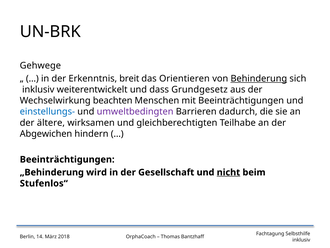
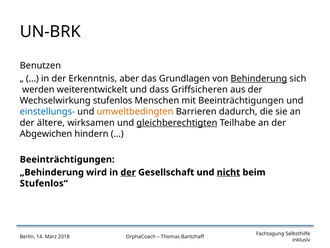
Gehwege: Gehwege -> Benutzen
breit: breit -> aber
Orientieren: Orientieren -> Grundlagen
inklusiv at (38, 89): inklusiv -> werden
Grundgesetz: Grundgesetz -> Griffsicheren
beachten: beachten -> stufenlos
umweltbedingten colour: purple -> orange
gleichberechtigten underline: none -> present
der at (128, 172) underline: none -> present
